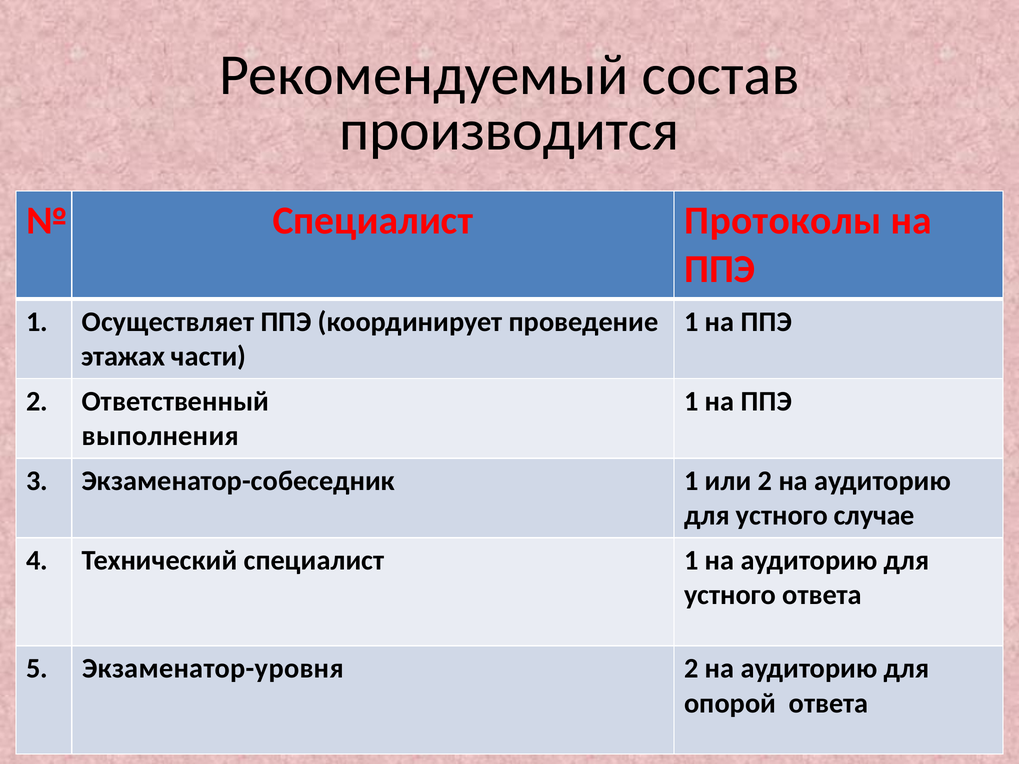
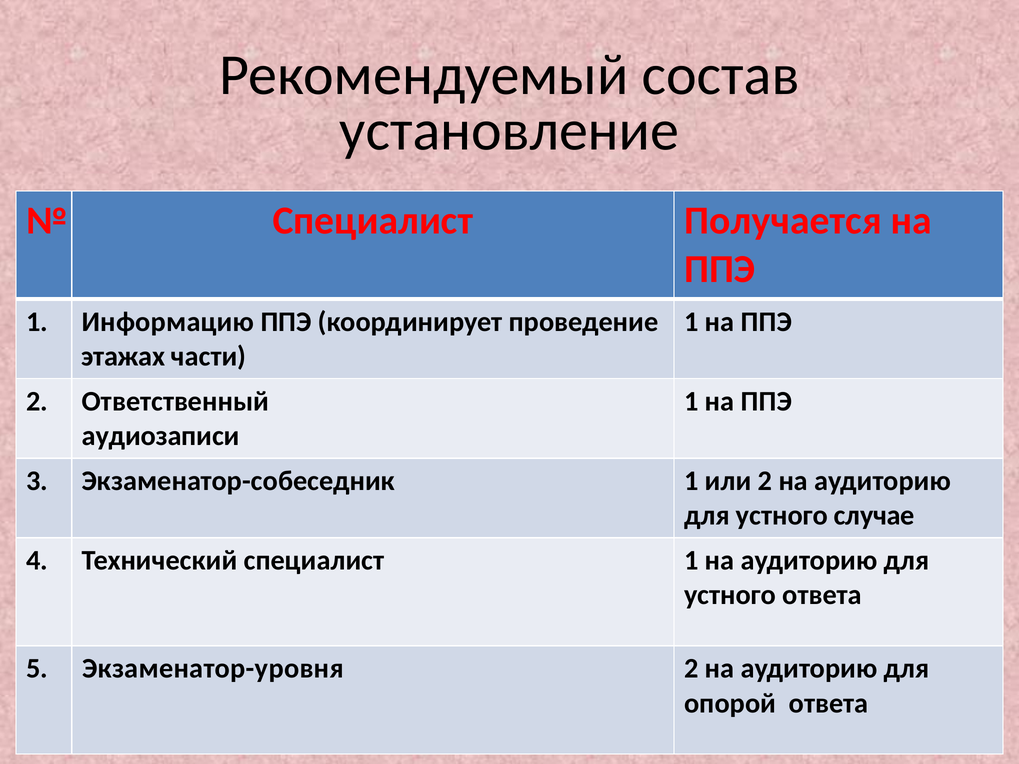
производится: производится -> установление
Протоколы: Протоколы -> Получается
Осуществляет: Осуществляет -> Информацию
выполнения: выполнения -> аудиозаписи
